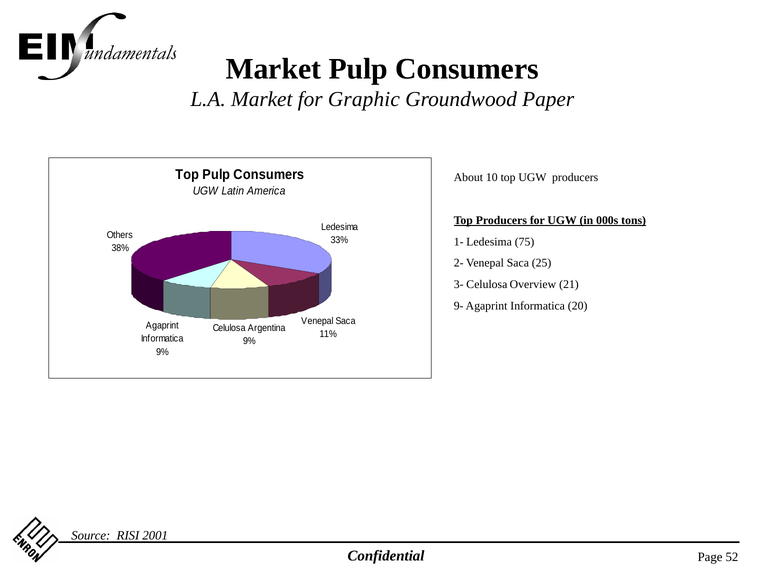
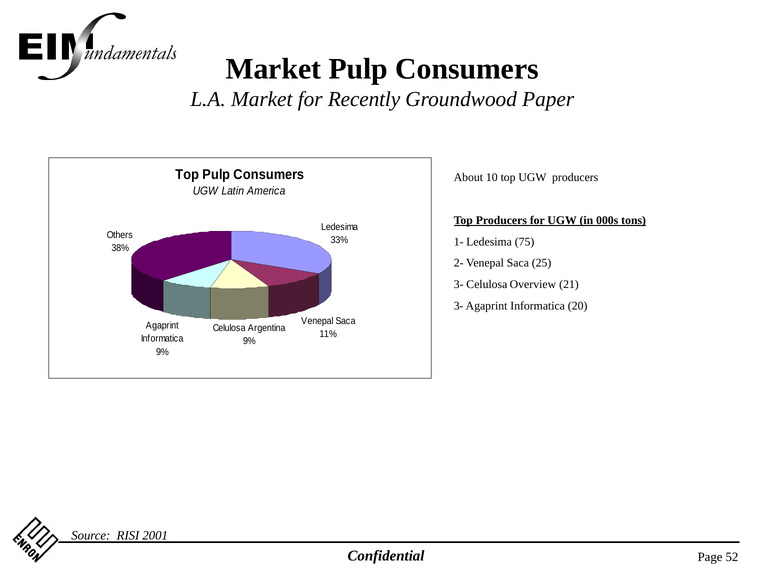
Graphic: Graphic -> Recently
9- at (459, 306): 9- -> 3-
